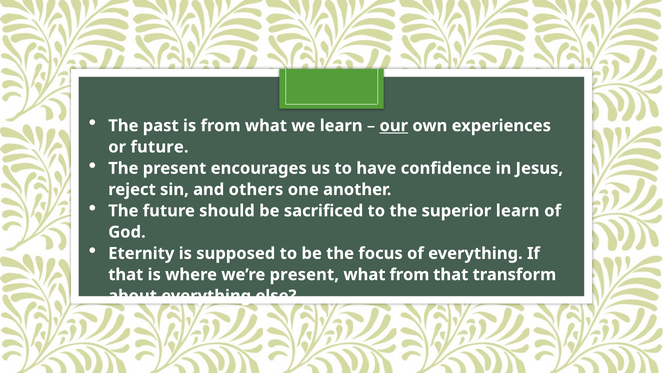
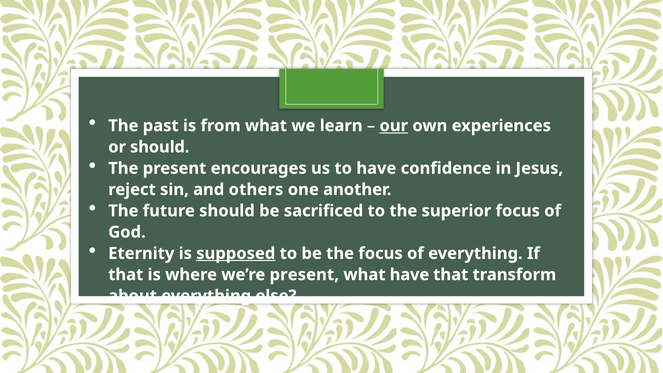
or future: future -> should
superior learn: learn -> focus
supposed underline: none -> present
what from: from -> have
